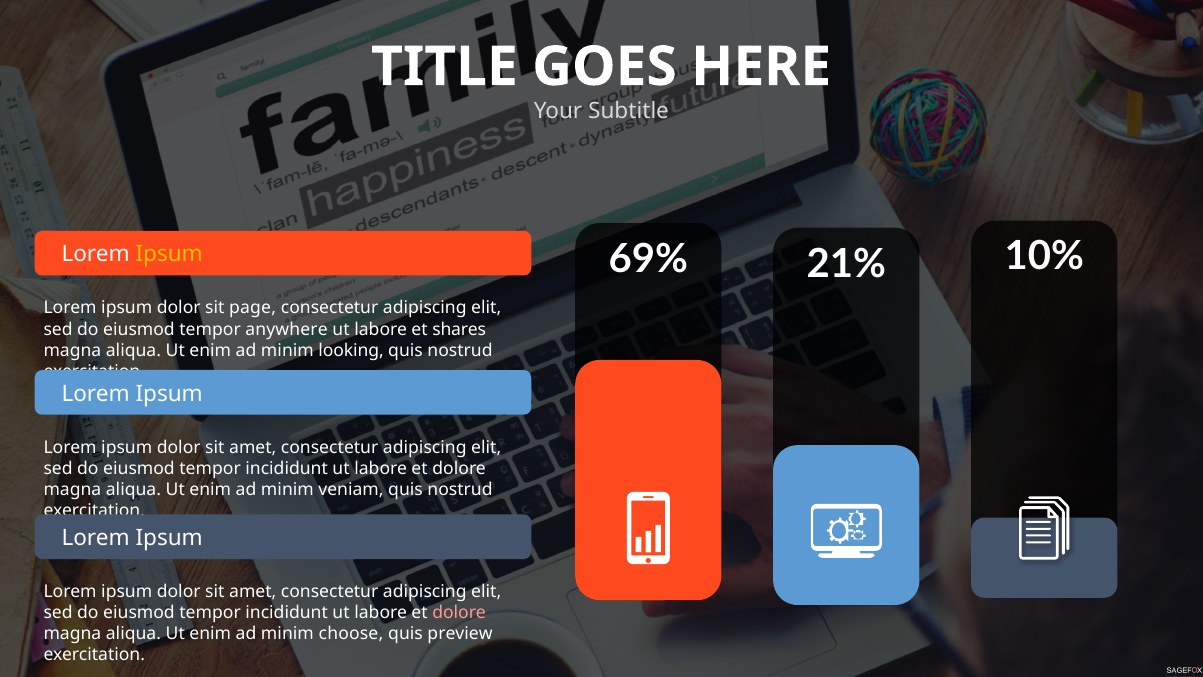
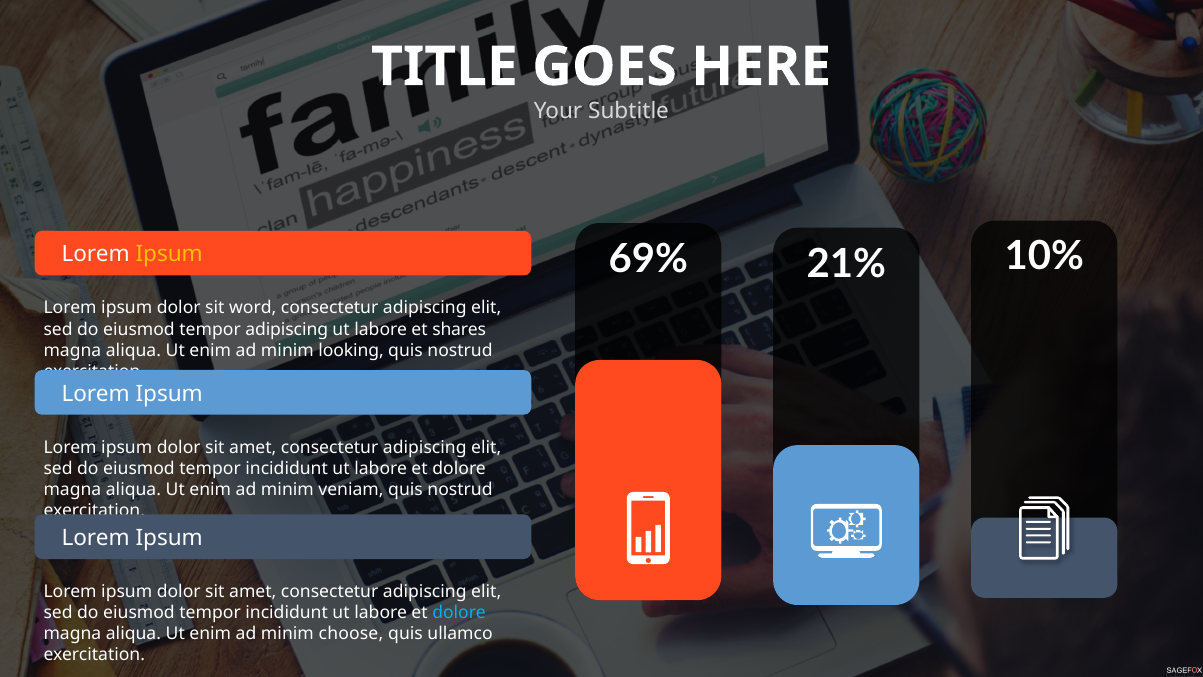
page: page -> word
tempor anywhere: anywhere -> adipiscing
dolore at (459, 612) colour: pink -> light blue
preview: preview -> ullamco
